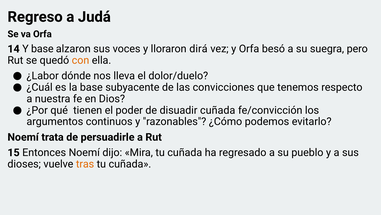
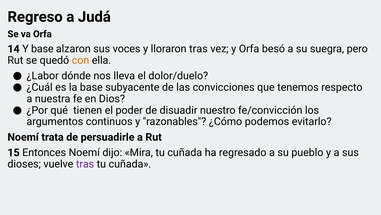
lloraron dirá: dirá -> tras
disuadir cuñada: cuñada -> nuestro
tras at (85, 164) colour: orange -> purple
